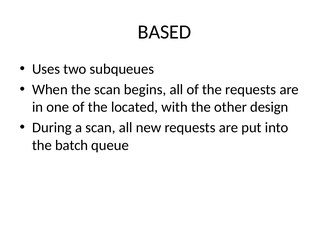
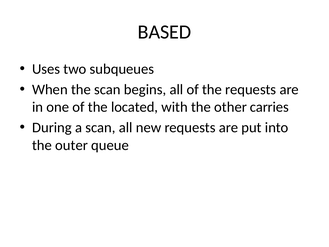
design: design -> carries
batch: batch -> outer
